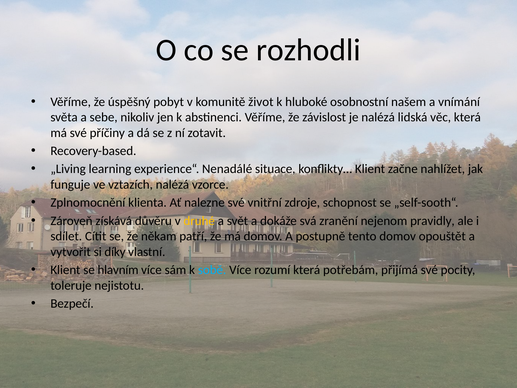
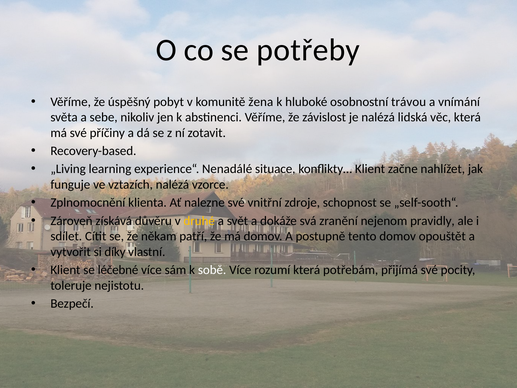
rozhodli: rozhodli -> potřeby
život: život -> žena
našem: našem -> trávou
hlavním: hlavním -> léčebné
sobě colour: light blue -> white
